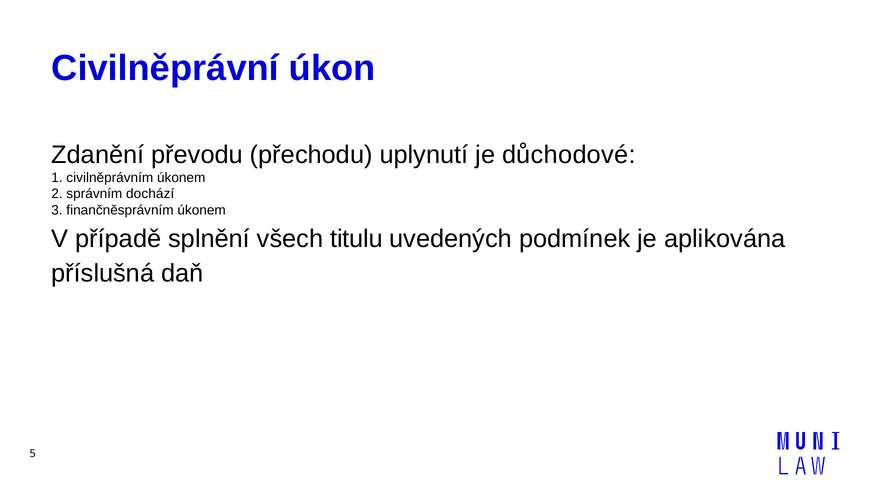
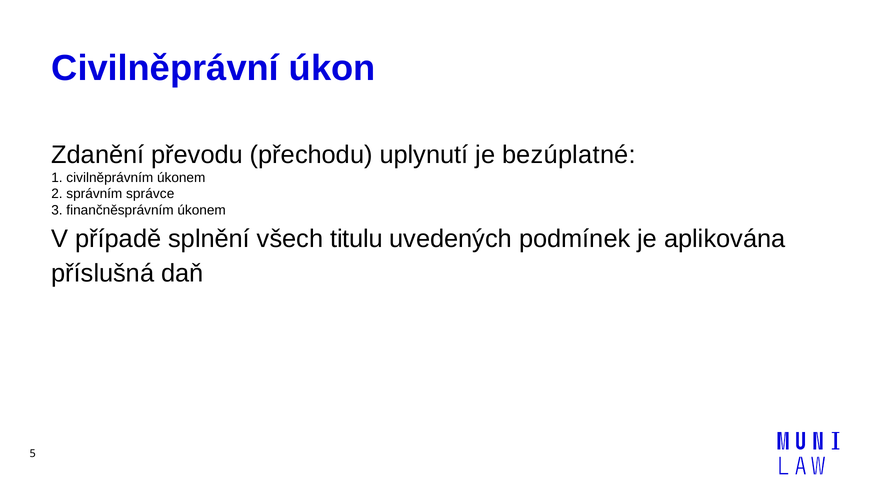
důchodové: důchodové -> bezúplatné
dochází: dochází -> správce
